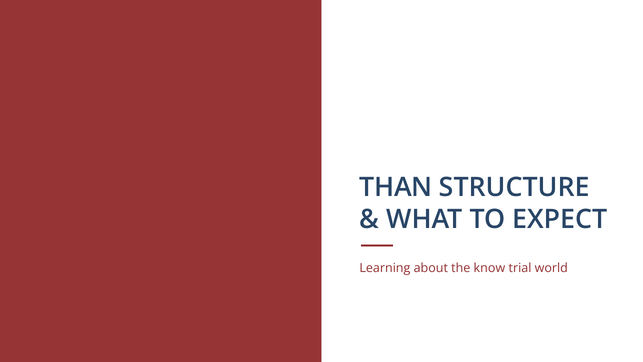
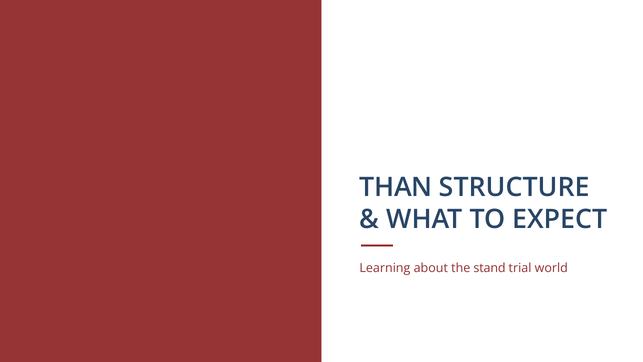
know: know -> stand
